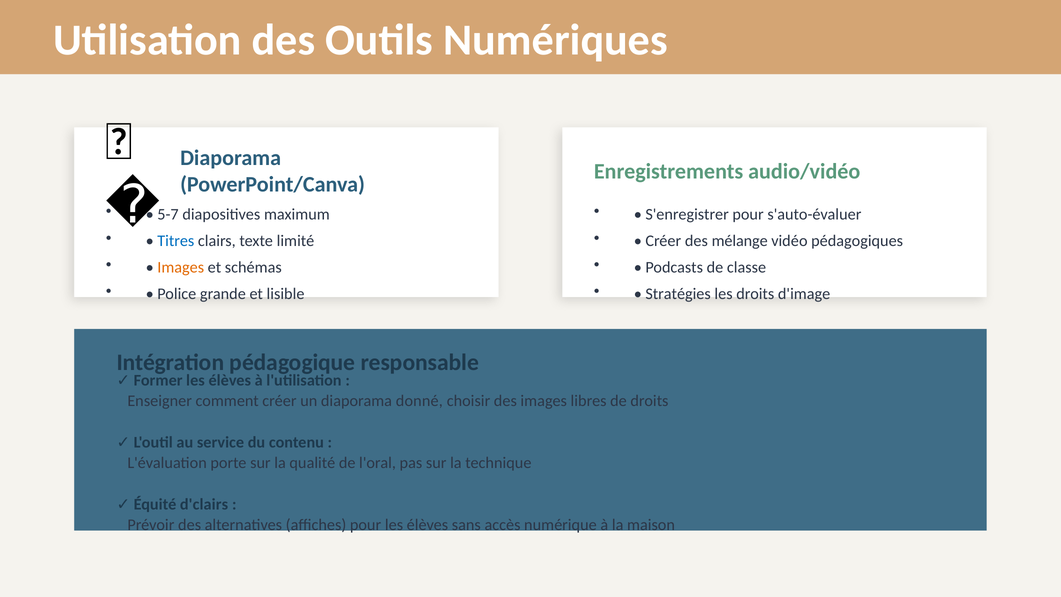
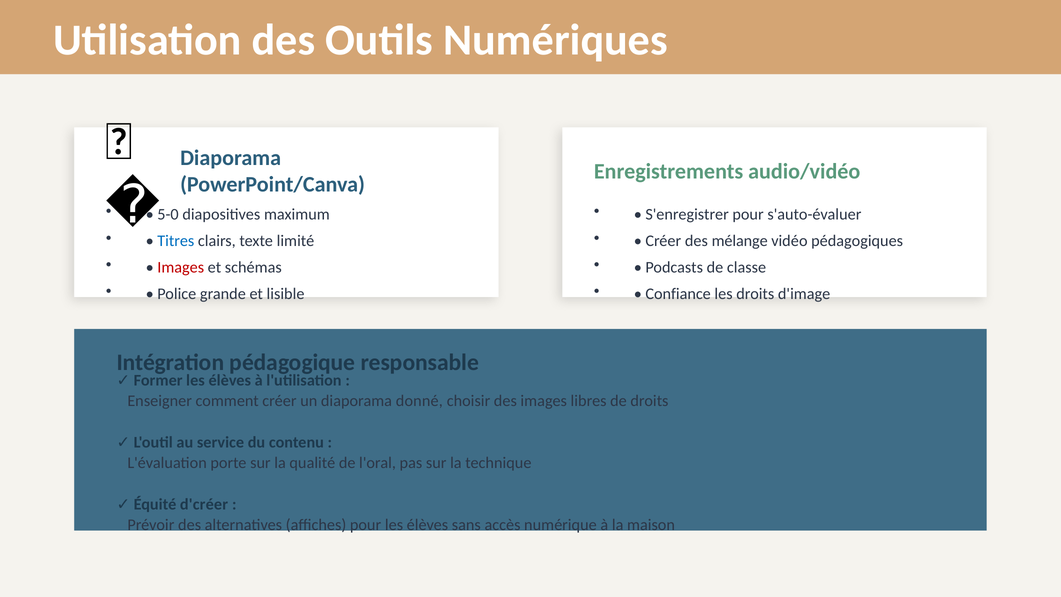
5-7: 5-7 -> 5-0
Images at (181, 267) colour: orange -> red
Stratégies: Stratégies -> Confiance
d'clairs: d'clairs -> d'créer
